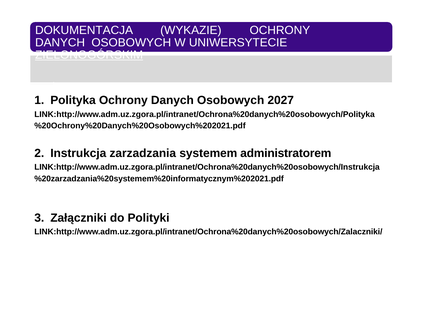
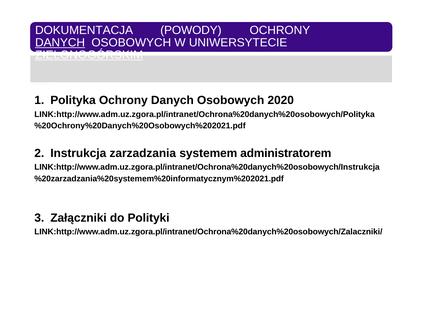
WYKAZIE: WYKAZIE -> POWODY
DANYCH at (60, 43) underline: none -> present
2027: 2027 -> 2020
